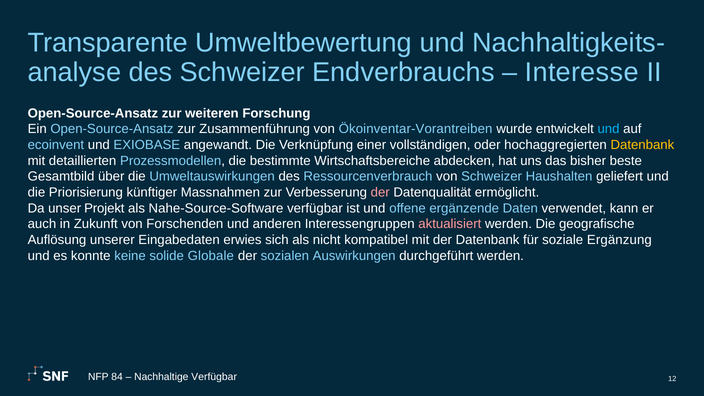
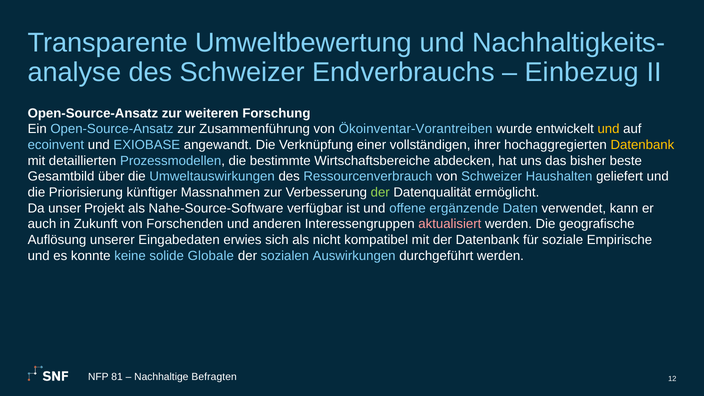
Interesse: Interesse -> Einbezug
und at (609, 129) colour: light blue -> yellow
oder: oder -> ihrer
der at (380, 192) colour: pink -> light green
Ergänzung: Ergänzung -> Empirische
84: 84 -> 81
Nachhaltige Verfügbar: Verfügbar -> Befragten
